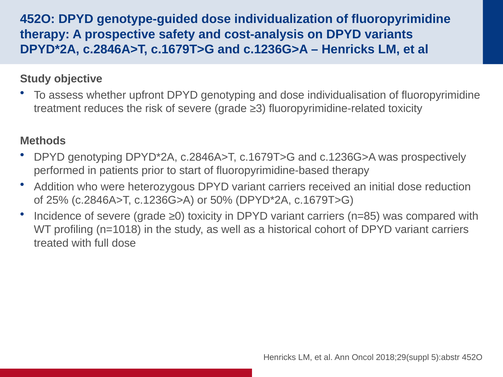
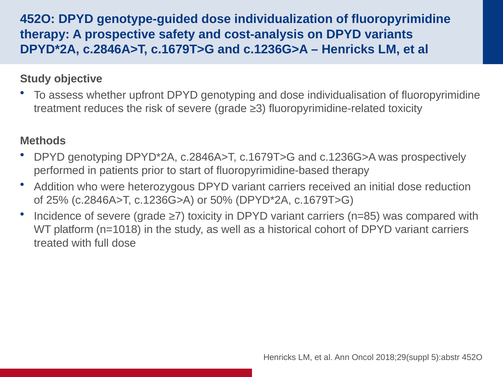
≥0: ≥0 -> ≥7
profiling: profiling -> platform
